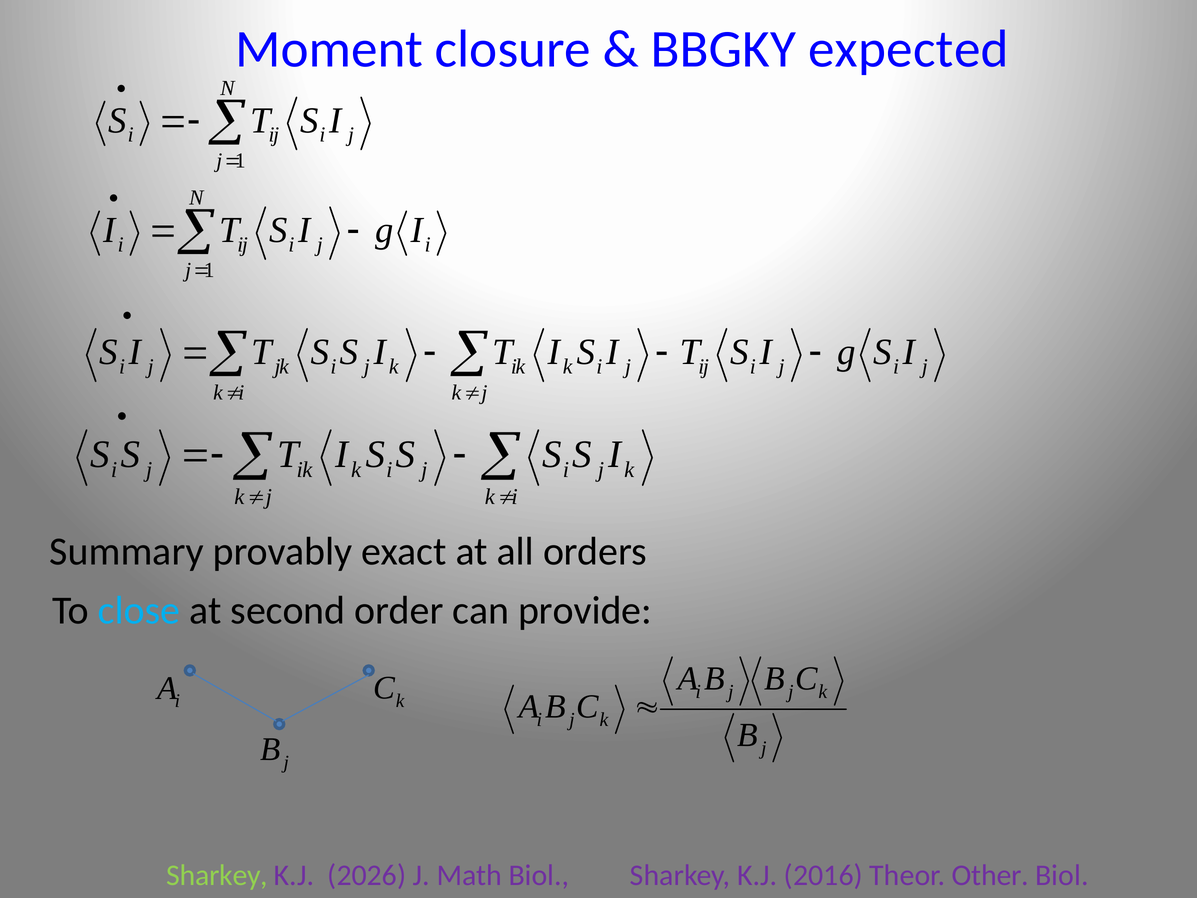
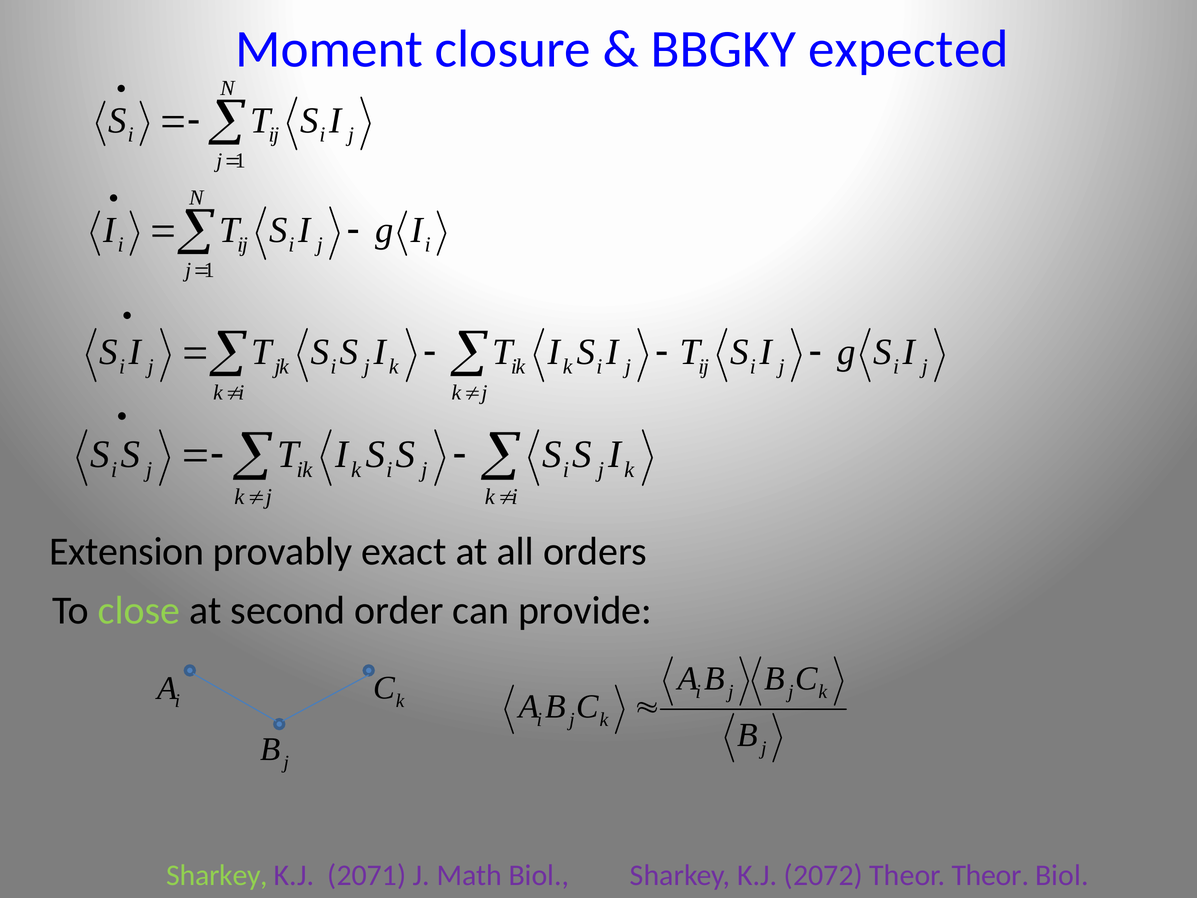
Summary: Summary -> Extension
close colour: light blue -> light green
2026: 2026 -> 2071
2016: 2016 -> 2072
Theor Other: Other -> Theor
